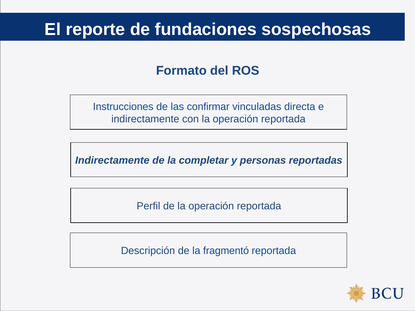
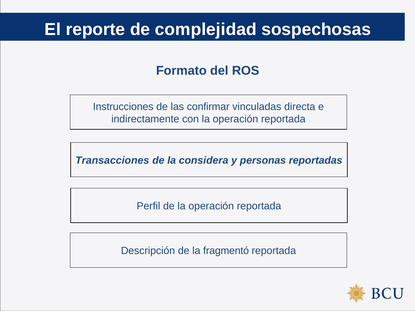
fundaciones: fundaciones -> complejidad
Indirectamente at (112, 161): Indirectamente -> Transacciones
completar: completar -> considera
